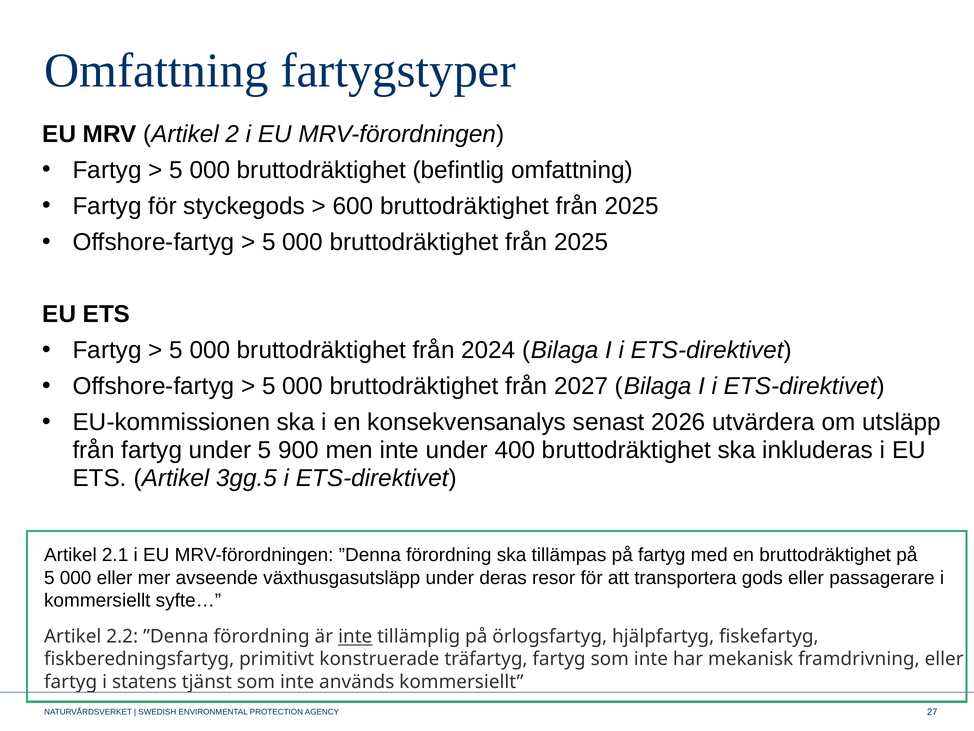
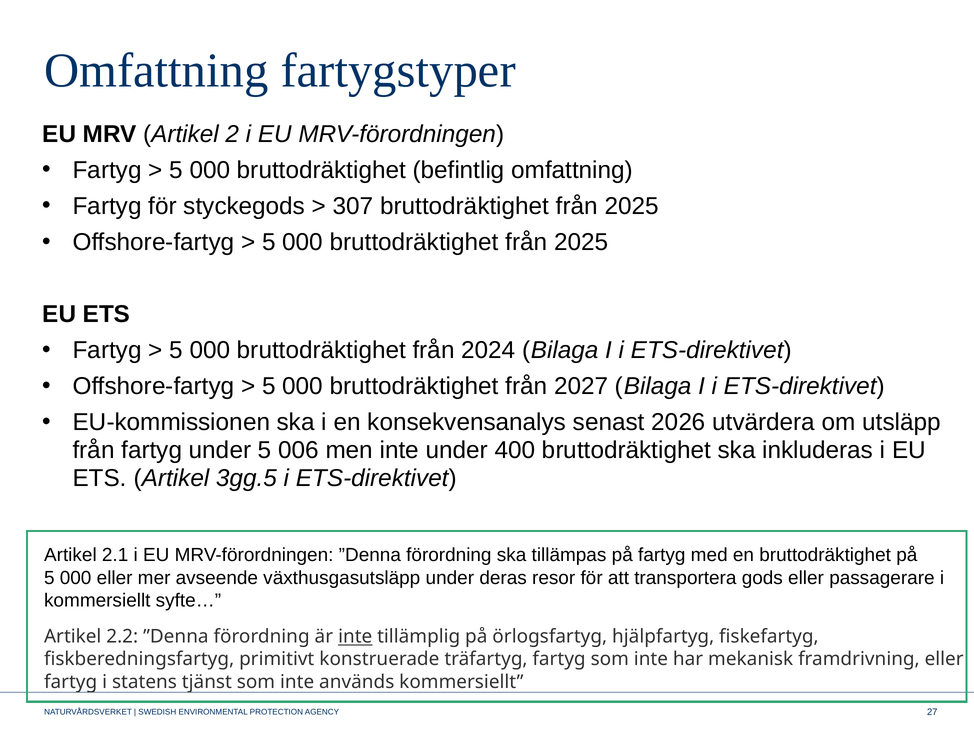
600: 600 -> 307
900: 900 -> 006
